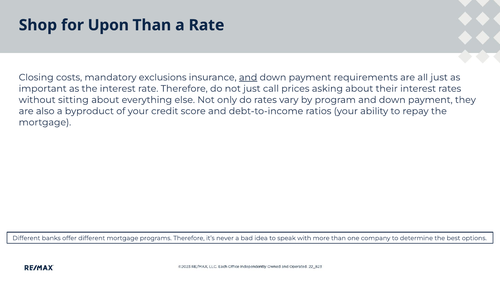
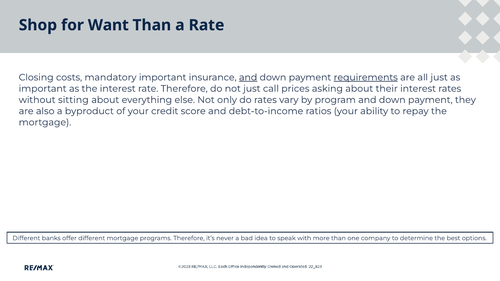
Upon: Upon -> Want
mandatory exclusions: exclusions -> important
requirements underline: none -> present
